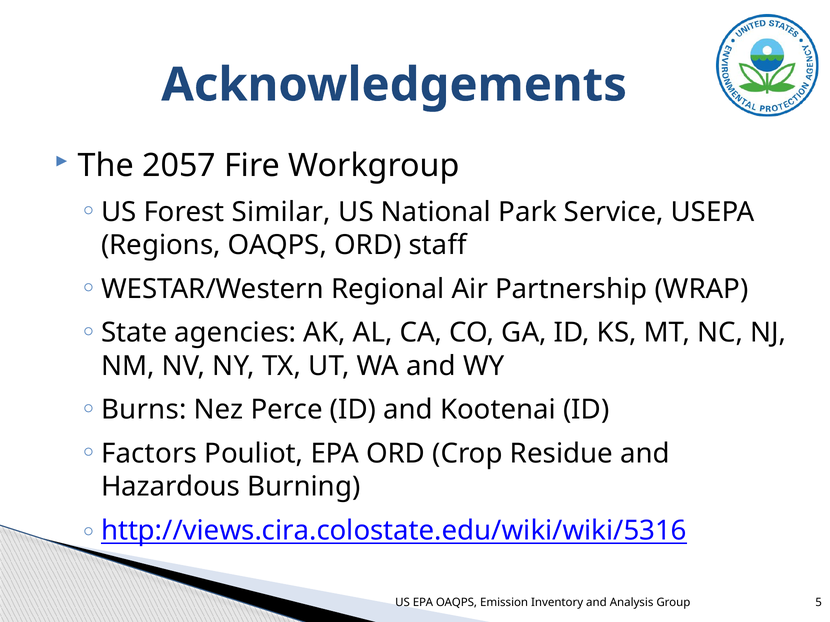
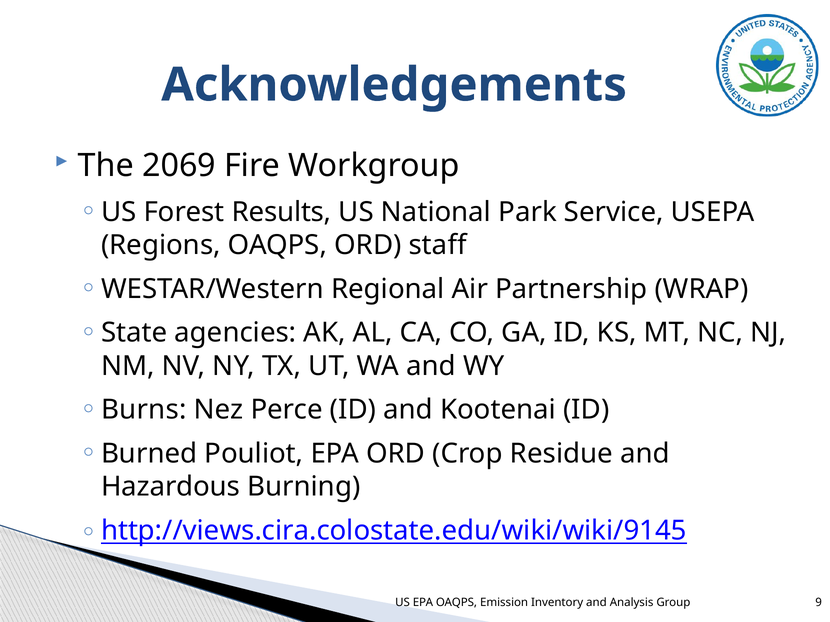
2057: 2057 -> 2069
Similar: Similar -> Results
Factors: Factors -> Burned
http://views.cira.colostate.edu/wiki/wiki/5316: http://views.cira.colostate.edu/wiki/wiki/5316 -> http://views.cira.colostate.edu/wiki/wiki/9145
5: 5 -> 9
